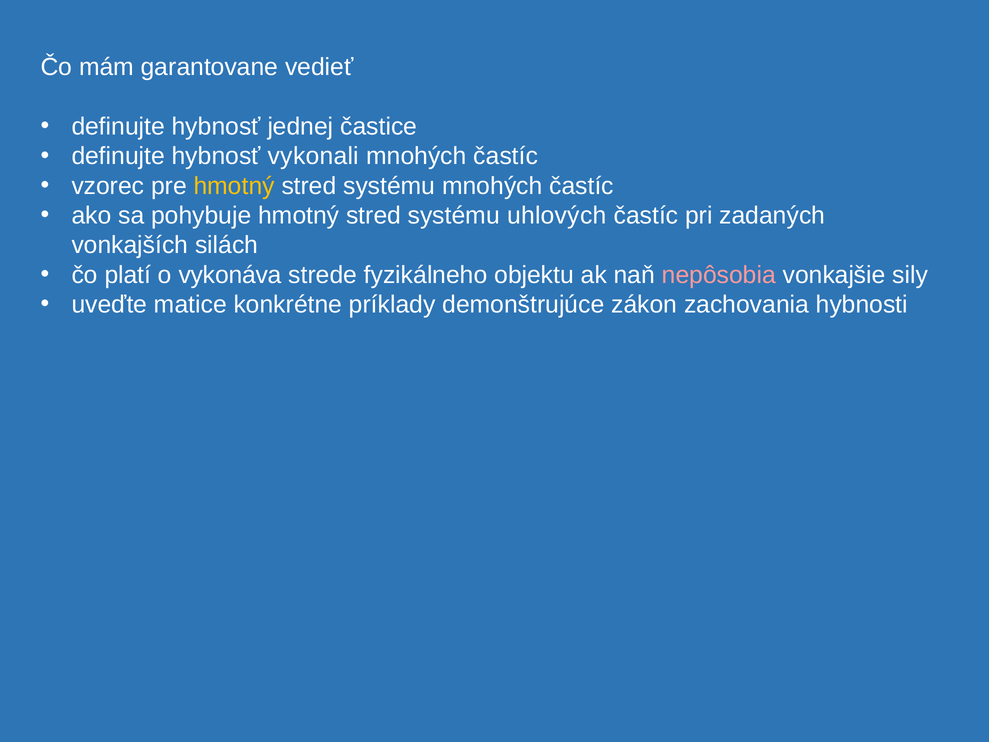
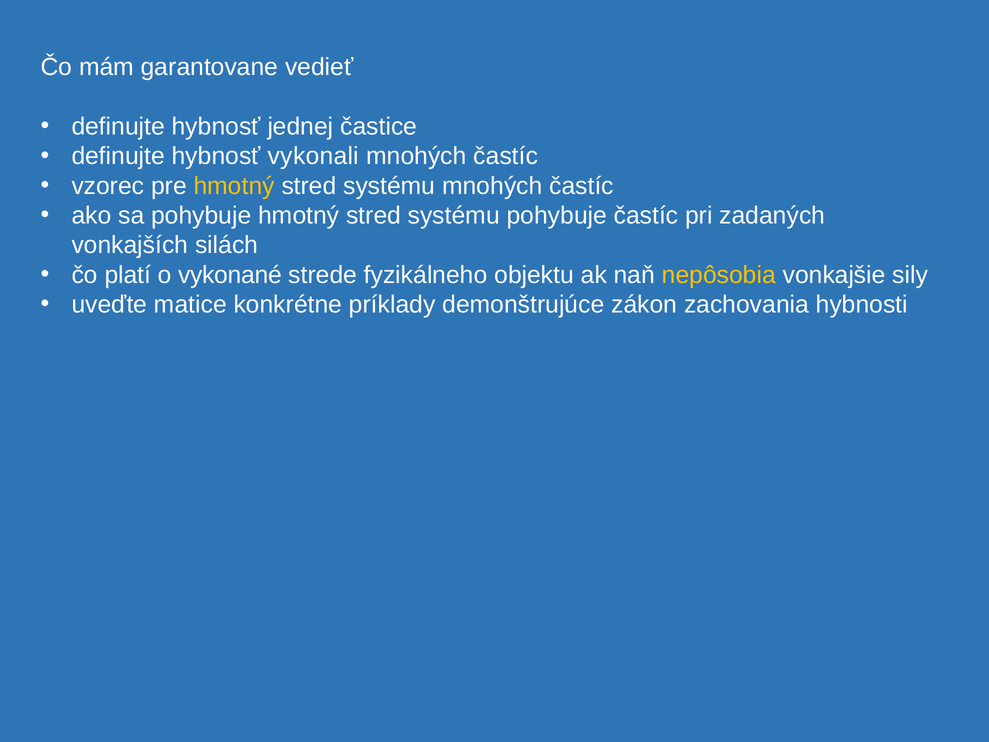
systému uhlových: uhlových -> pohybuje
vykonáva: vykonáva -> vykonané
nepôsobia colour: pink -> yellow
